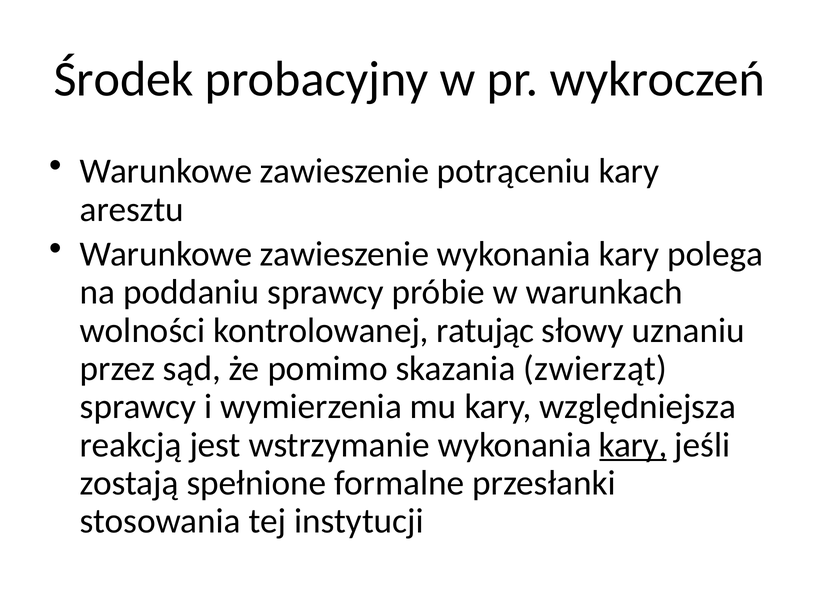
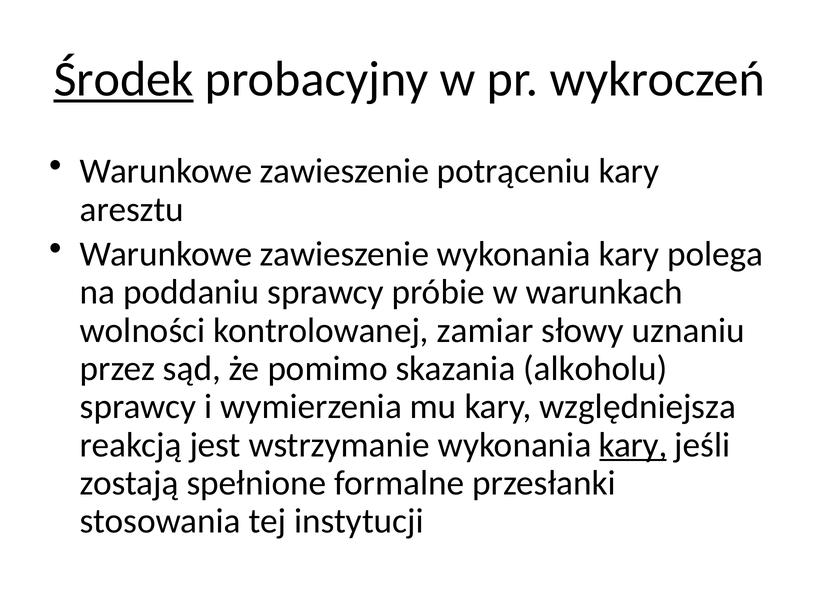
Środek underline: none -> present
ratując: ratując -> zamiar
zwierząt: zwierząt -> alkoholu
